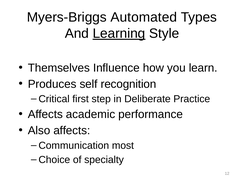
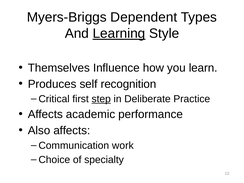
Automated: Automated -> Dependent
step underline: none -> present
most: most -> work
